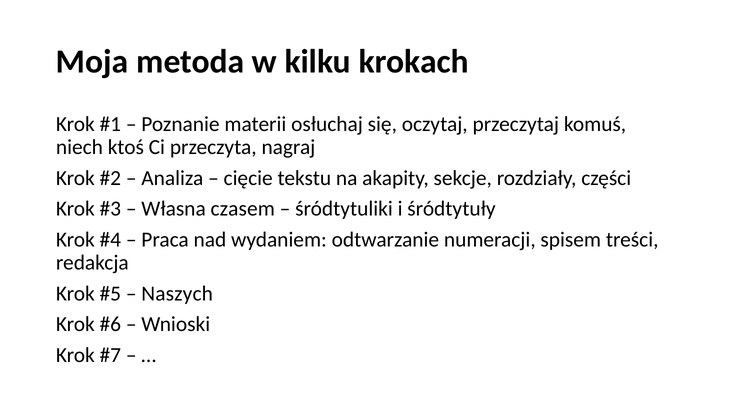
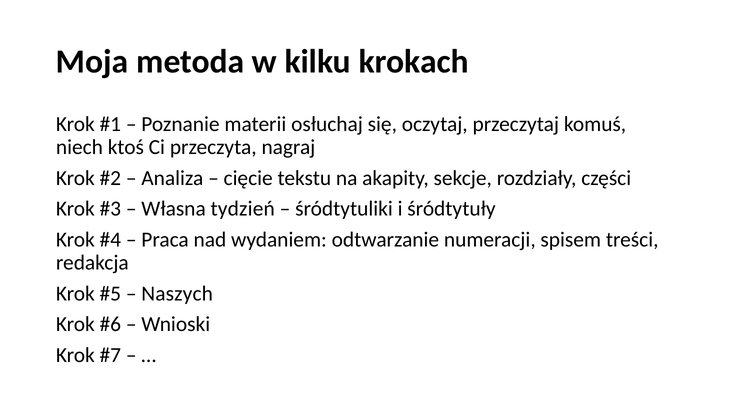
czasem: czasem -> tydzień
